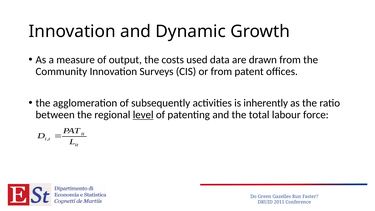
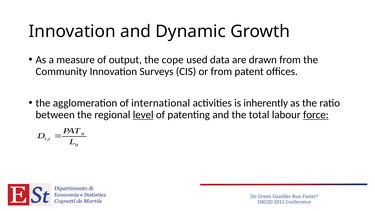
costs: costs -> cope
subsequently: subsequently -> international
force underline: none -> present
